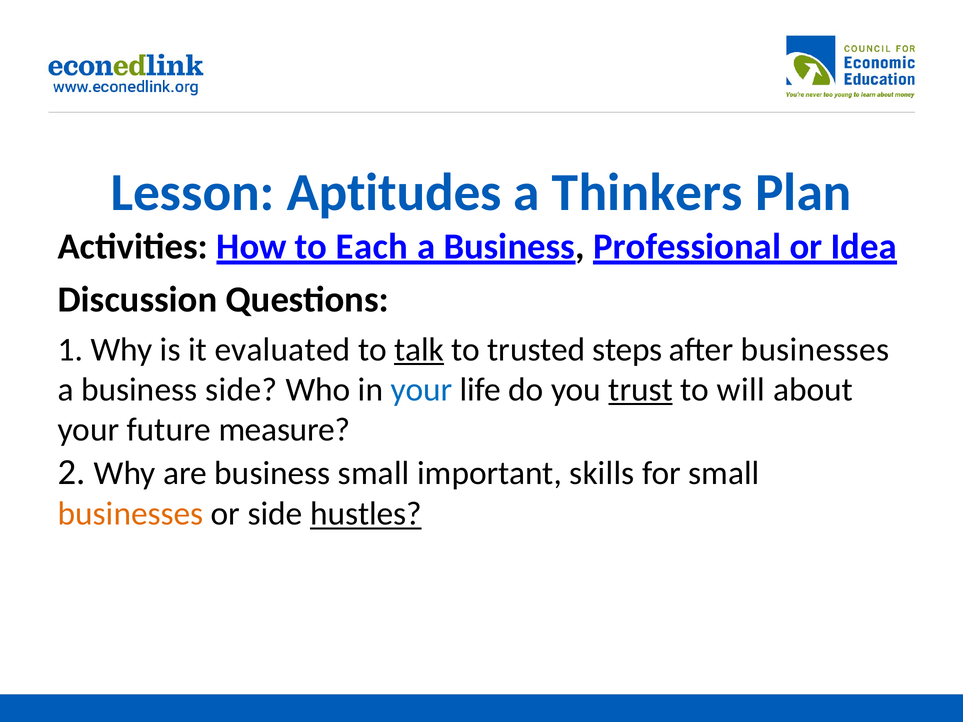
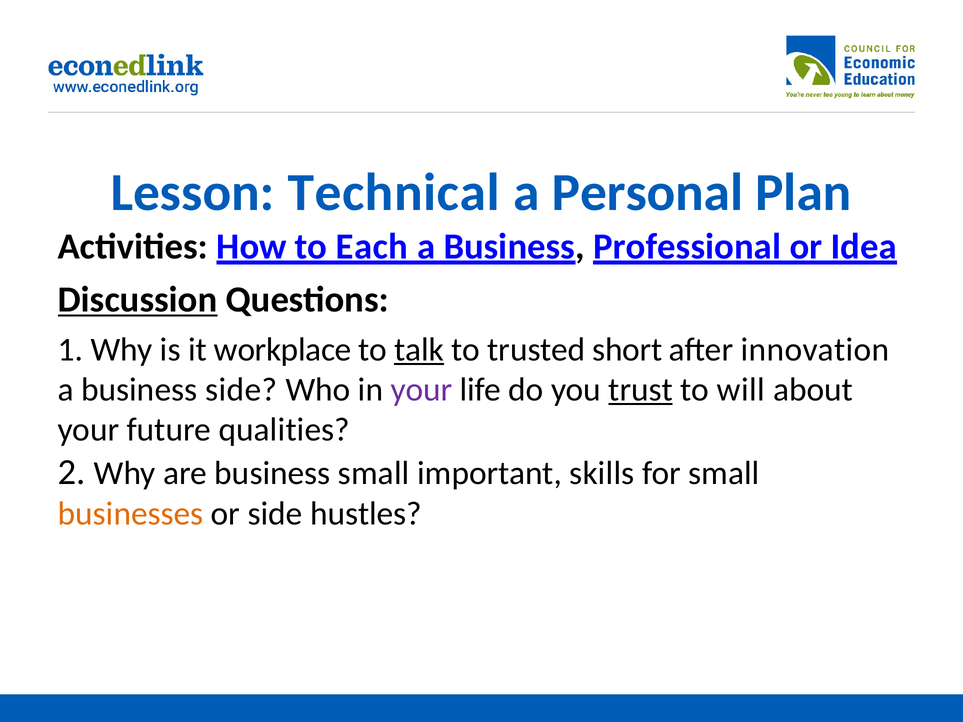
Aptitudes: Aptitudes -> Technical
Thinkers: Thinkers -> Personal
Discussion underline: none -> present
evaluated: evaluated -> workplace
steps: steps -> short
after businesses: businesses -> innovation
your at (421, 390) colour: blue -> purple
measure: measure -> qualities
hustles underline: present -> none
